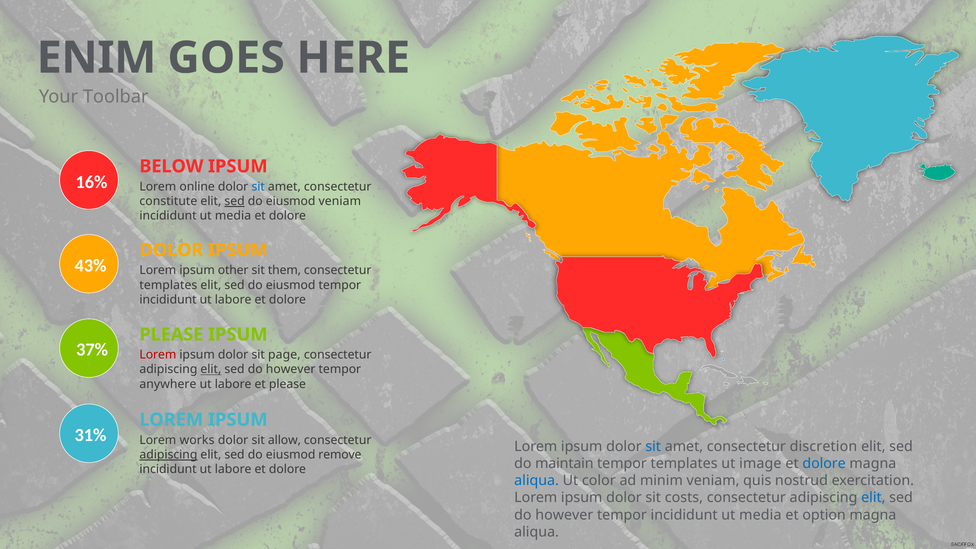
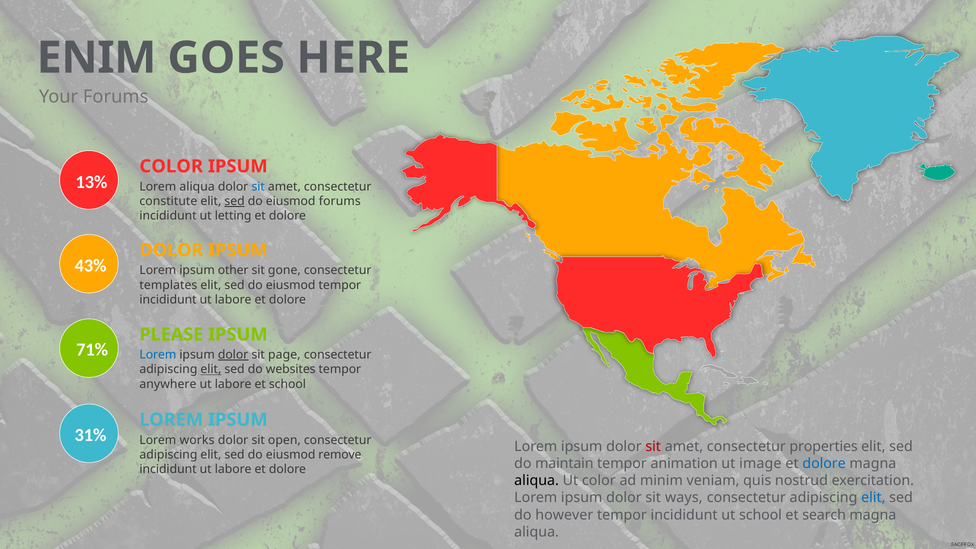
Your Toolbar: Toolbar -> Forums
BELOW at (171, 166): BELOW -> COLOR
16%: 16% -> 13%
Lorem online: online -> aliqua
eiusmod veniam: veniam -> forums
media at (233, 216): media -> letting
them: them -> gone
37%: 37% -> 71%
Lorem at (158, 355) colour: red -> blue
dolor at (233, 355) underline: none -> present
however at (291, 369): however -> websites
et please: please -> school
allow: allow -> open
sit at (653, 446) colour: blue -> red
discretion: discretion -> properties
adipiscing at (168, 455) underline: present -> none
tempor templates: templates -> animation
aliqua at (537, 481) colour: blue -> black
costs: costs -> ways
tempor incididunt ut media: media -> school
option: option -> search
